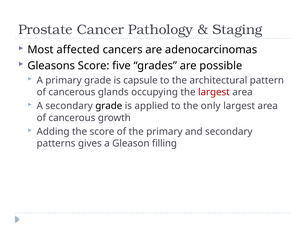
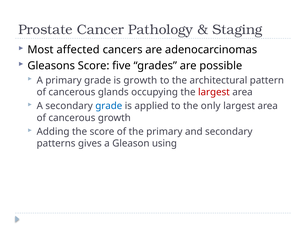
is capsule: capsule -> growth
grade at (109, 106) colour: black -> blue
filling: filling -> using
